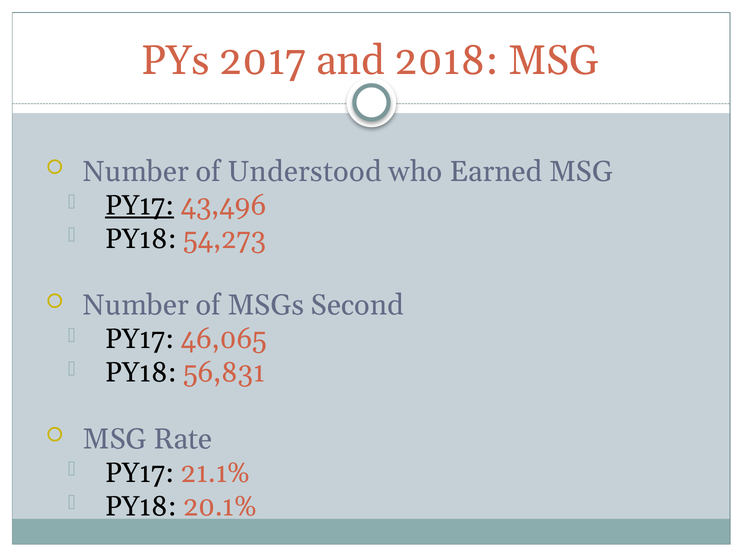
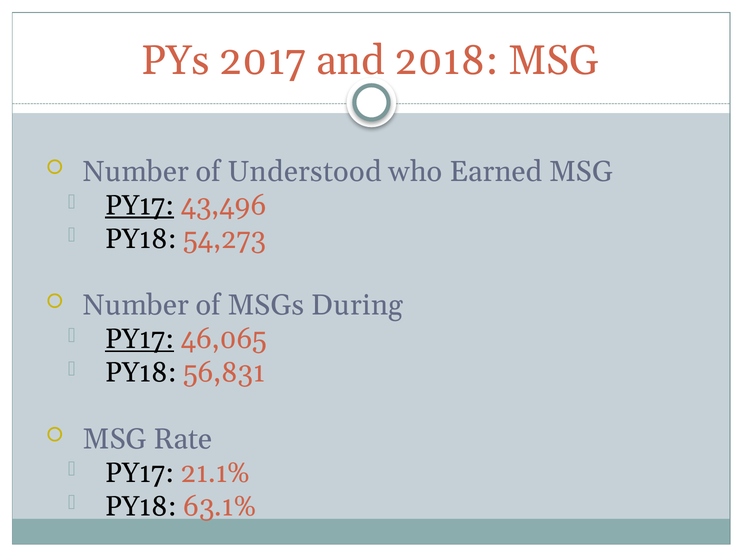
Second: Second -> During
PY17 at (140, 339) underline: none -> present
20.1%: 20.1% -> 63.1%
